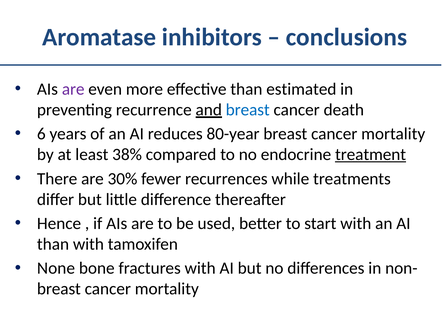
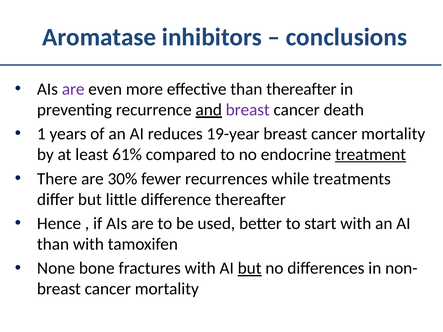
than estimated: estimated -> thereafter
breast at (248, 110) colour: blue -> purple
6: 6 -> 1
80-year: 80-year -> 19-year
38%: 38% -> 61%
but at (250, 268) underline: none -> present
